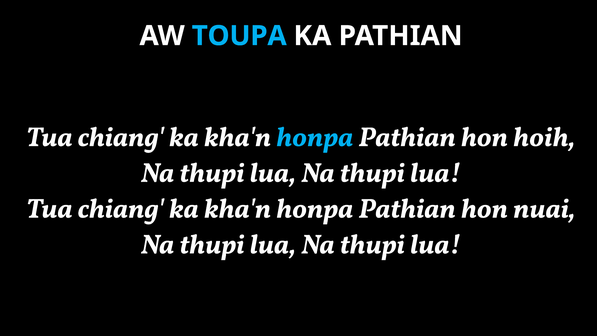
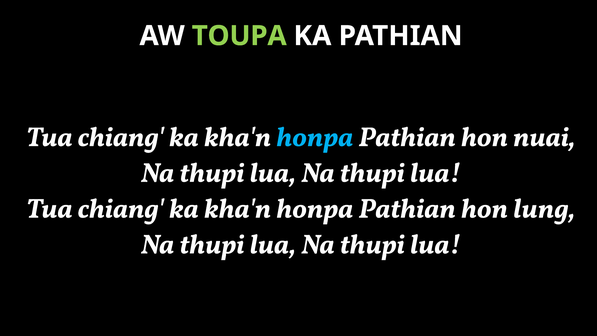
TOUPA colour: light blue -> light green
hoih: hoih -> nuai
nuai: nuai -> lung
